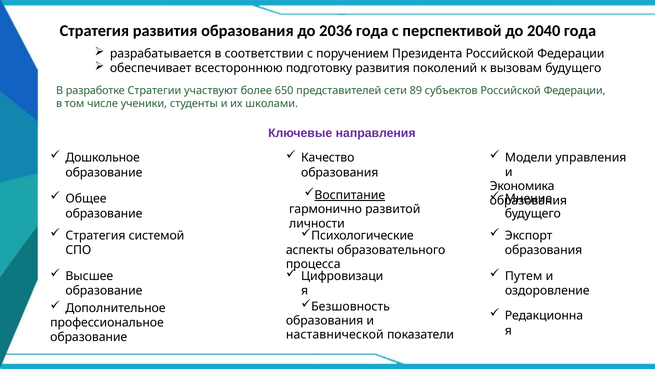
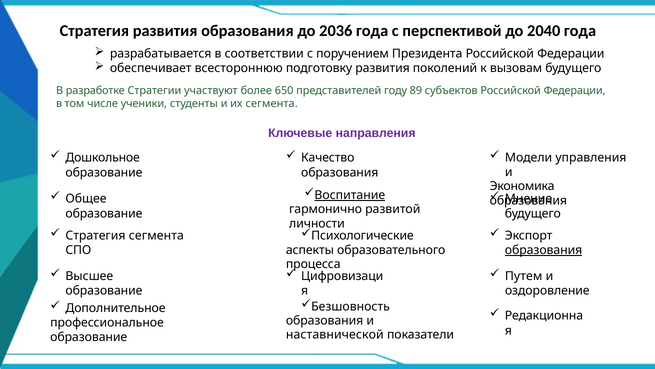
сети: сети -> году
их школами: школами -> сегмента
Стратегия системой: системой -> сегмента
образования at (544, 250) underline: none -> present
